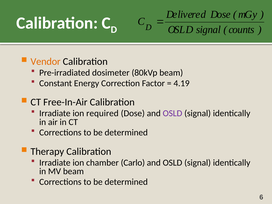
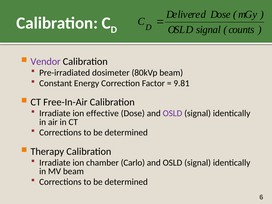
Vendor colour: orange -> purple
4.19: 4.19 -> 9.81
required: required -> effective
